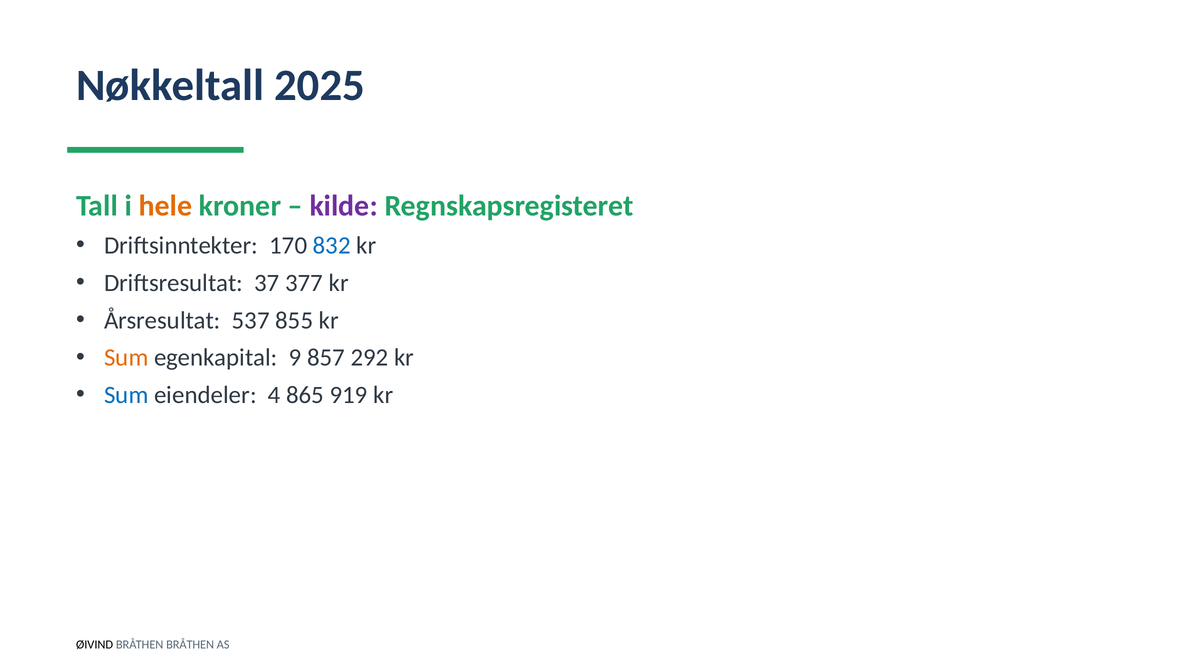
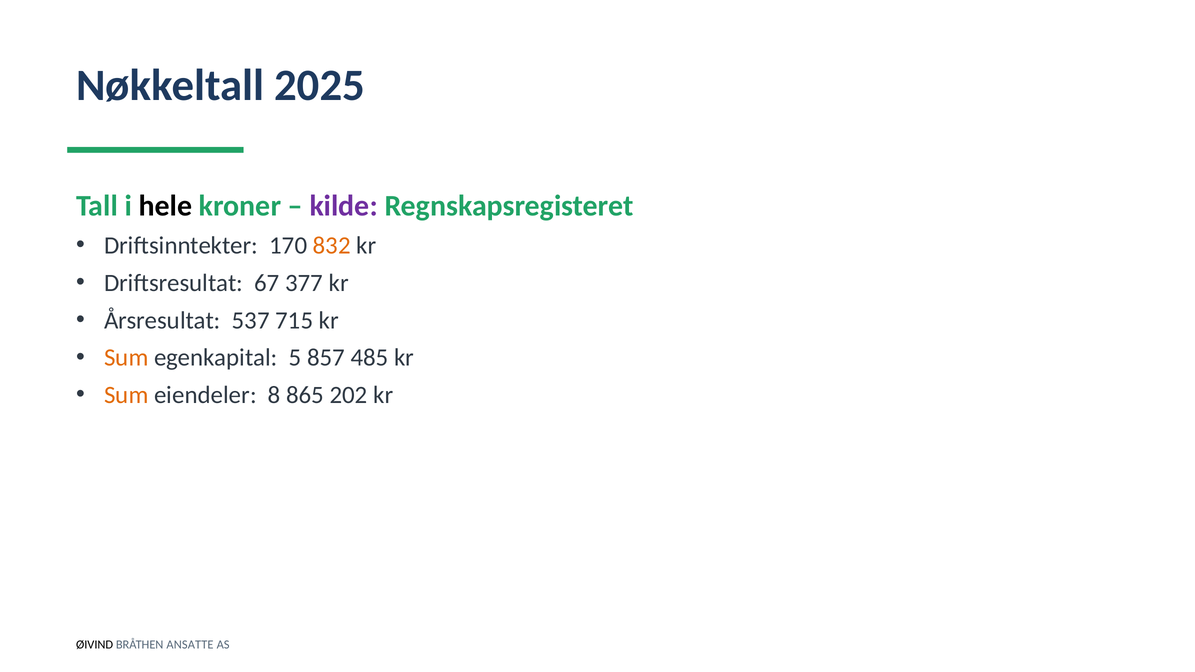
hele colour: orange -> black
832 colour: blue -> orange
37: 37 -> 67
855: 855 -> 715
9: 9 -> 5
292: 292 -> 485
Sum at (126, 395) colour: blue -> orange
4: 4 -> 8
919: 919 -> 202
BRÅTHEN BRÅTHEN: BRÅTHEN -> ANSATTE
